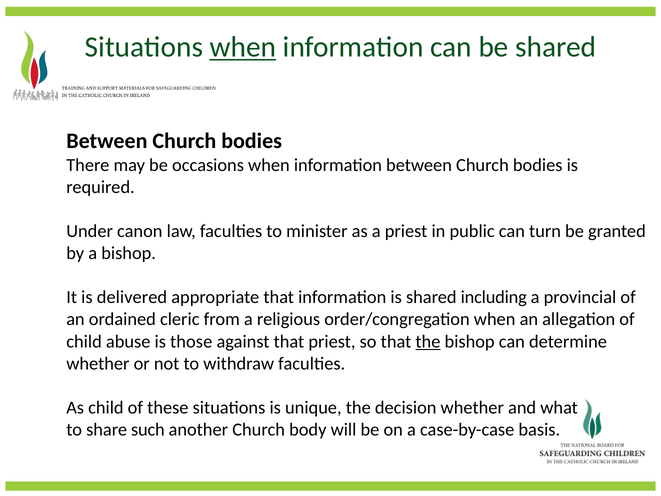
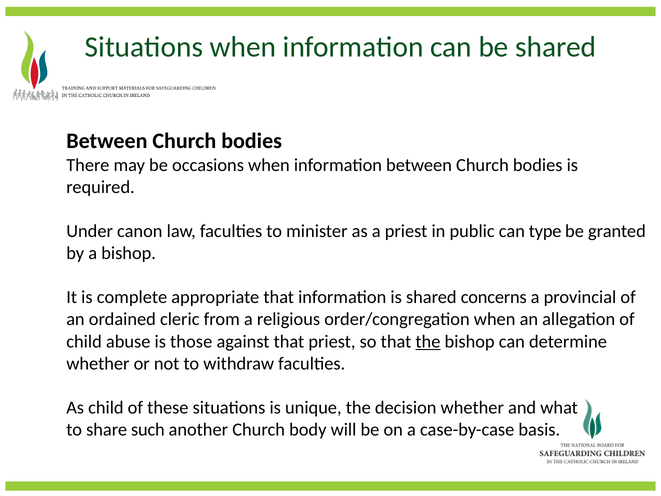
when at (243, 47) underline: present -> none
turn: turn -> type
delivered: delivered -> complete
including: including -> concerns
